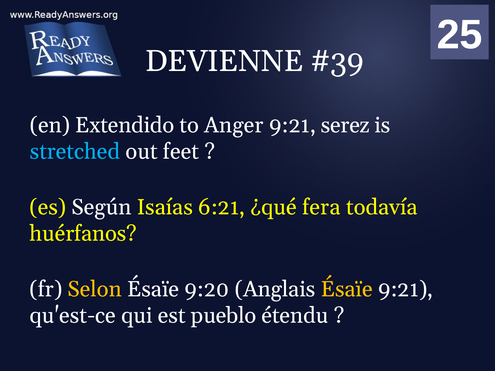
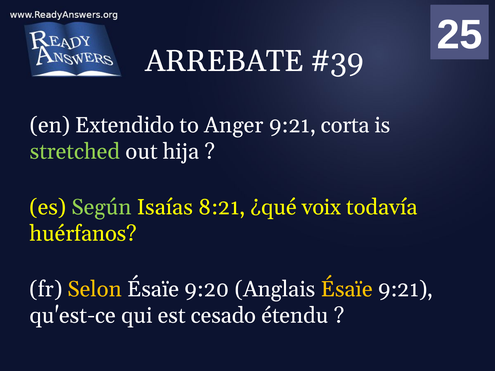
DEVIENNE: DEVIENNE -> ARREBATE
serez: serez -> corta
stretched colour: light blue -> light green
feet: feet -> hija
Según colour: white -> light green
6:21: 6:21 -> 8:21
fera: fera -> voix
pueblo: pueblo -> cesado
